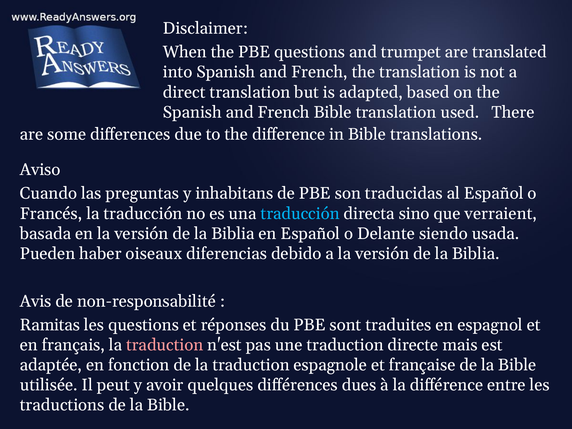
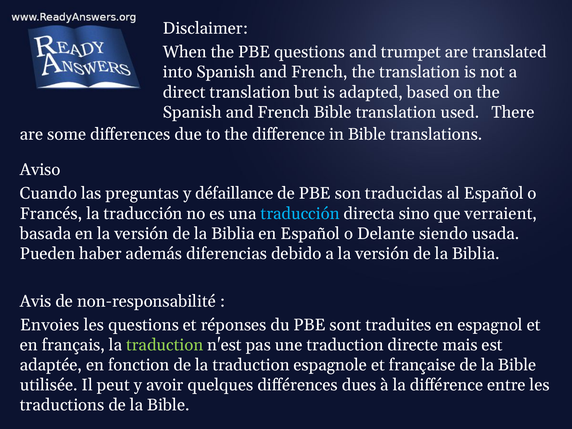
inhabitans: inhabitans -> défaillance
oiseaux: oiseaux -> además
Ramitas: Ramitas -> Envoies
traduction at (165, 345) colour: pink -> light green
